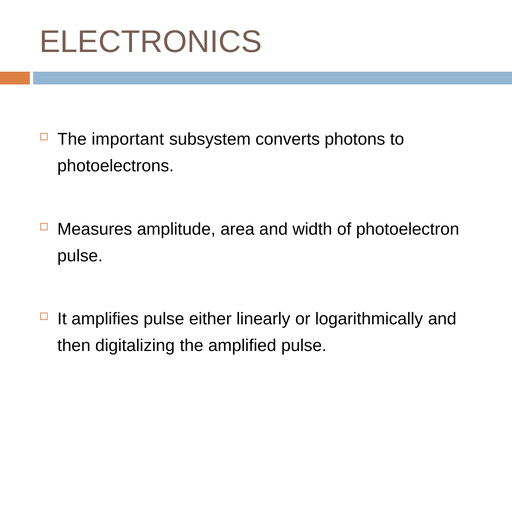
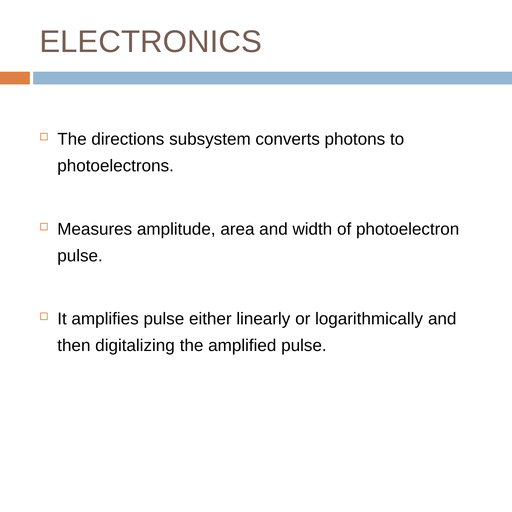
important: important -> directions
